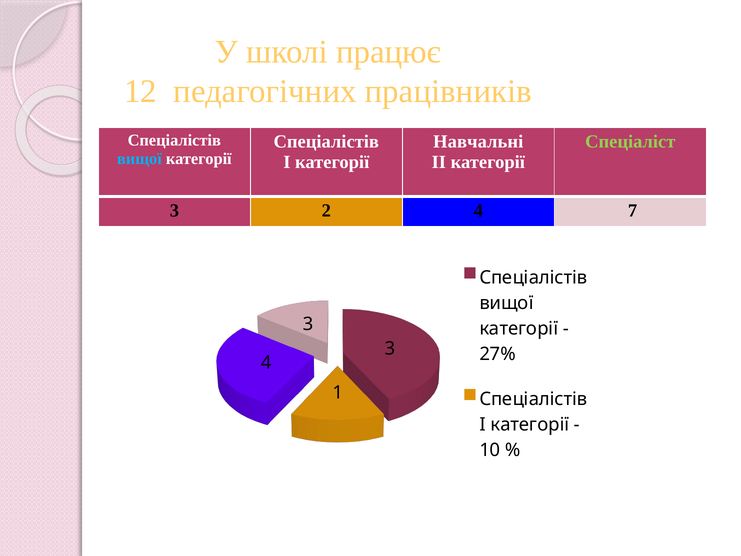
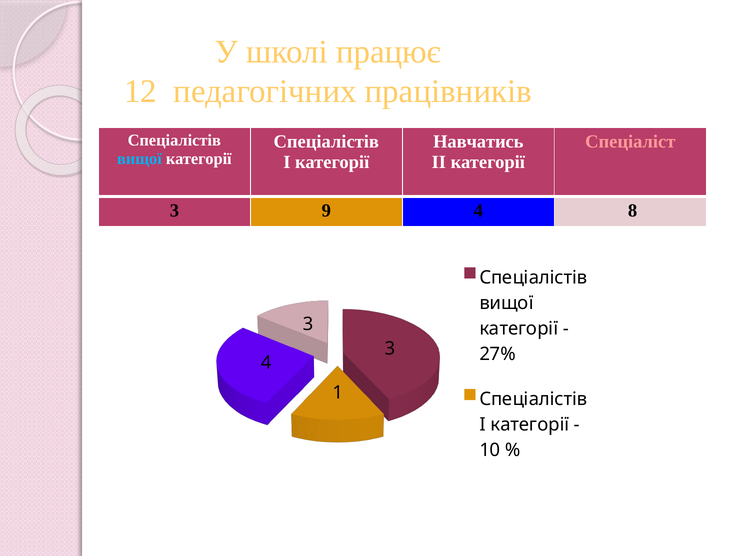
Навчальні: Навчальні -> Навчатись
Спеціаліст colour: light green -> pink
2: 2 -> 9
7: 7 -> 8
